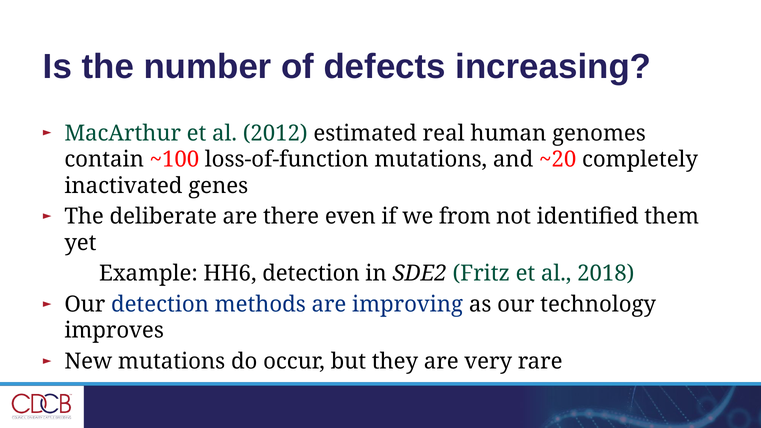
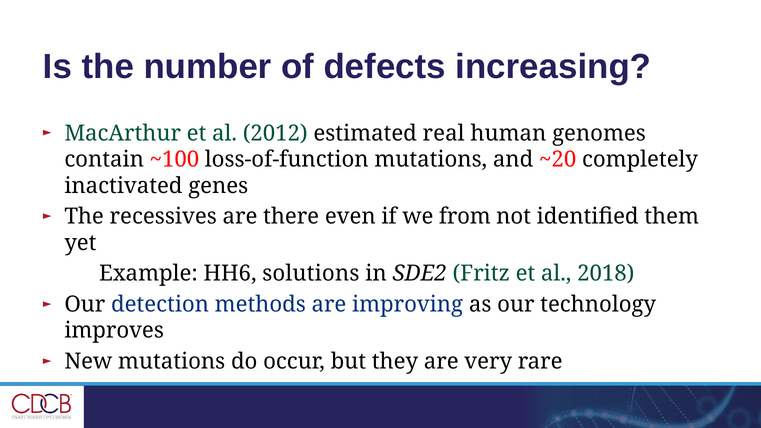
deliberate: deliberate -> recessives
HH6 detection: detection -> solutions
